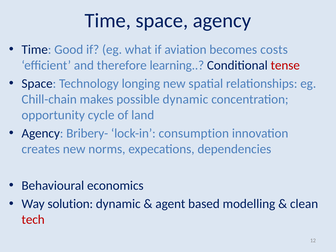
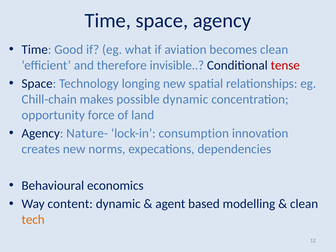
becomes costs: costs -> clean
learning: learning -> invisible
cycle: cycle -> force
Bribery-: Bribery- -> Nature-
solution: solution -> content
tech colour: red -> orange
